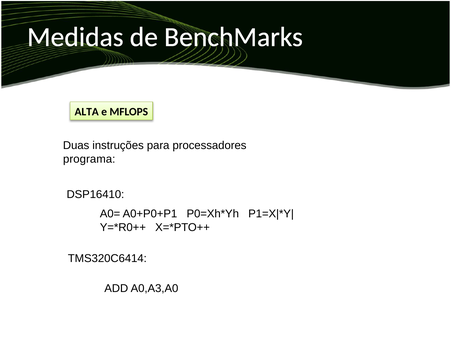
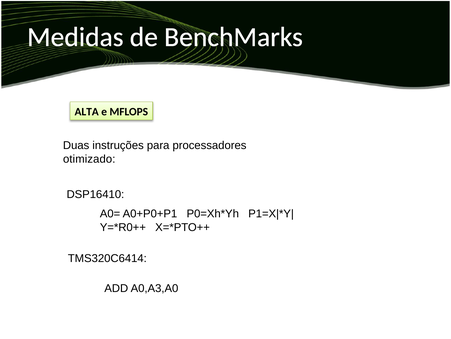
programa: programa -> otimizado
